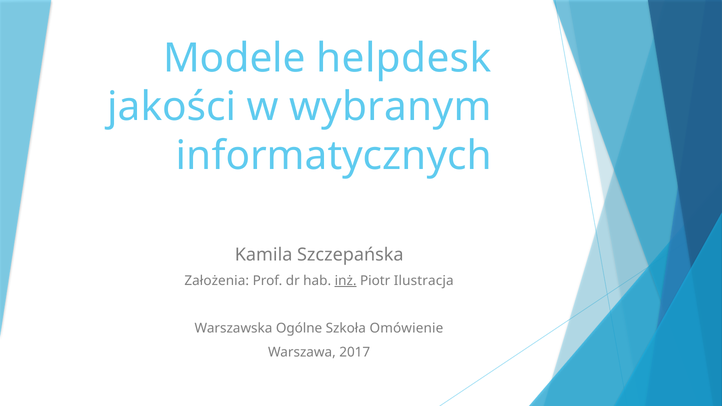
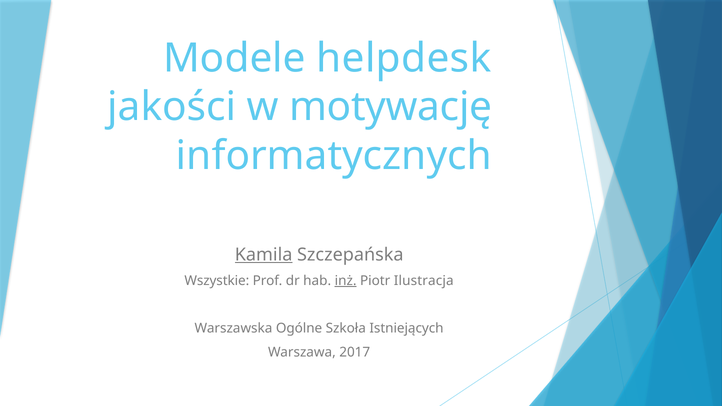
wybranym: wybranym -> motywację
Kamila underline: none -> present
Założenia: Założenia -> Wszystkie
Omówienie: Omówienie -> Istniejących
